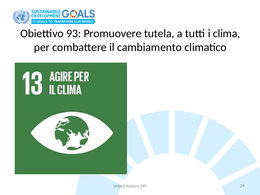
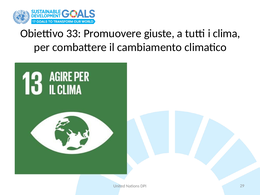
93: 93 -> 33
tutela: tutela -> giuste
